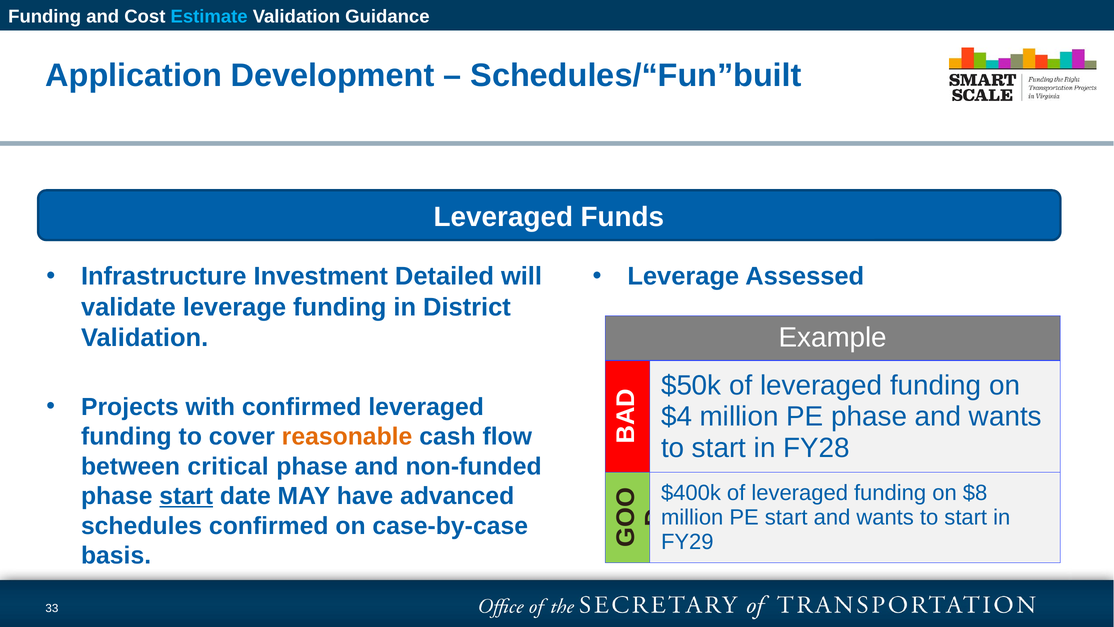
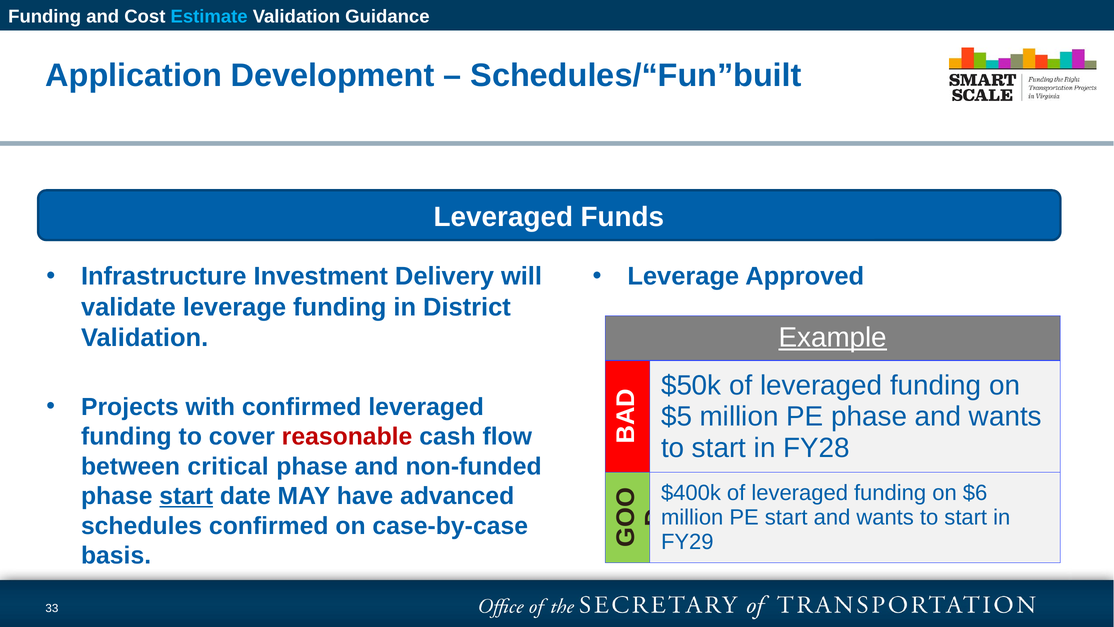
Detailed: Detailed -> Delivery
Assessed: Assessed -> Approved
Example underline: none -> present
$4: $4 -> $5
reasonable colour: orange -> red
$8: $8 -> $6
